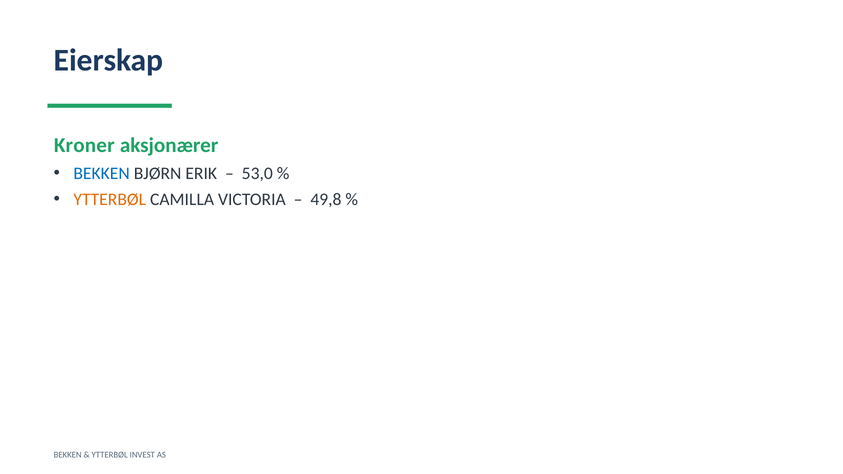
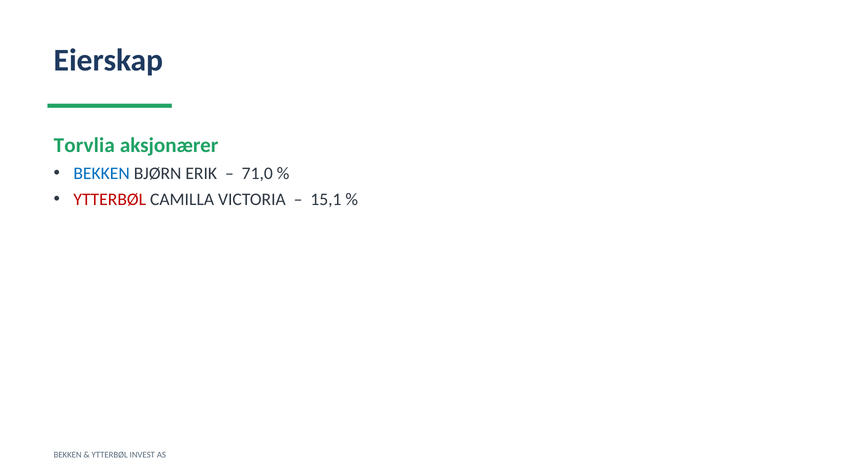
Kroner: Kroner -> Torvlia
53,0: 53,0 -> 71,0
YTTERBØL at (110, 200) colour: orange -> red
49,8: 49,8 -> 15,1
